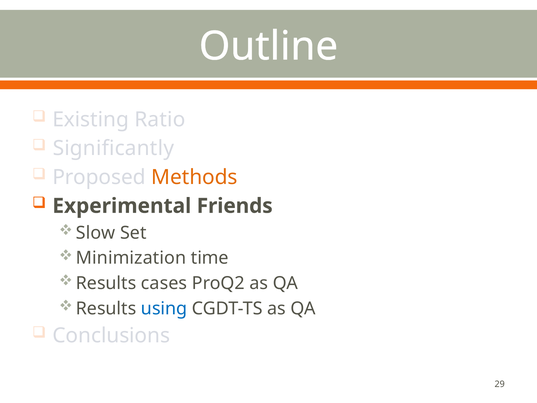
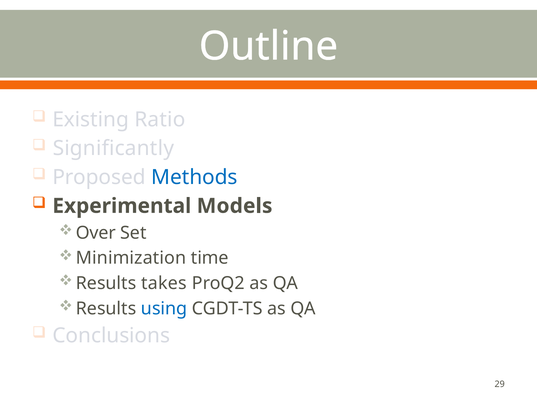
Methods colour: orange -> blue
Friends: Friends -> Models
Slow: Slow -> Over
cases: cases -> takes
